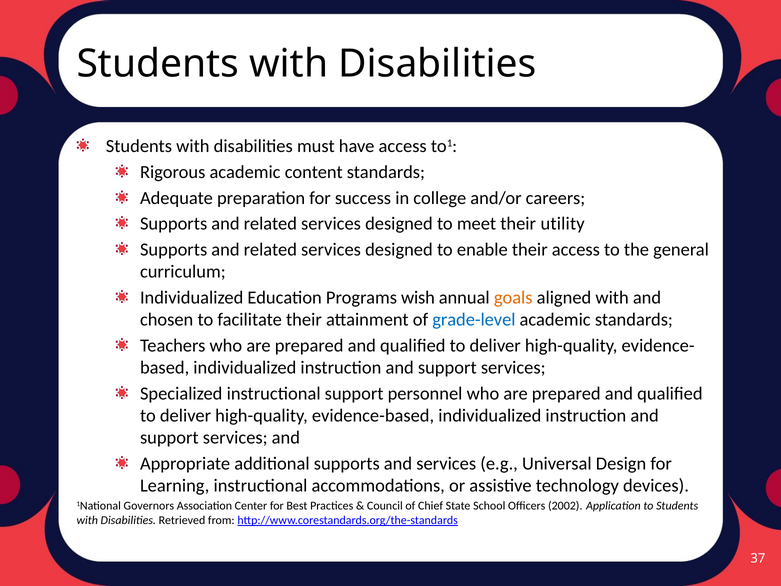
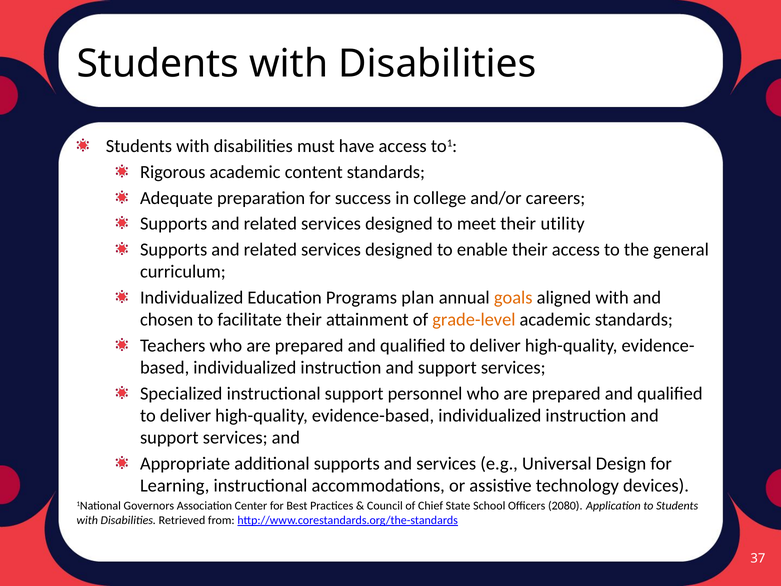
wish: wish -> plan
grade-level colour: blue -> orange
2002: 2002 -> 2080
